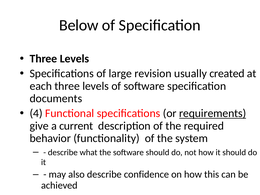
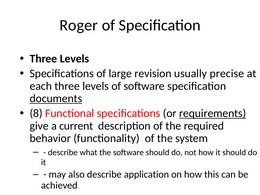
Below: Below -> Roger
created: created -> precise
documents underline: none -> present
4: 4 -> 8
confidence: confidence -> application
